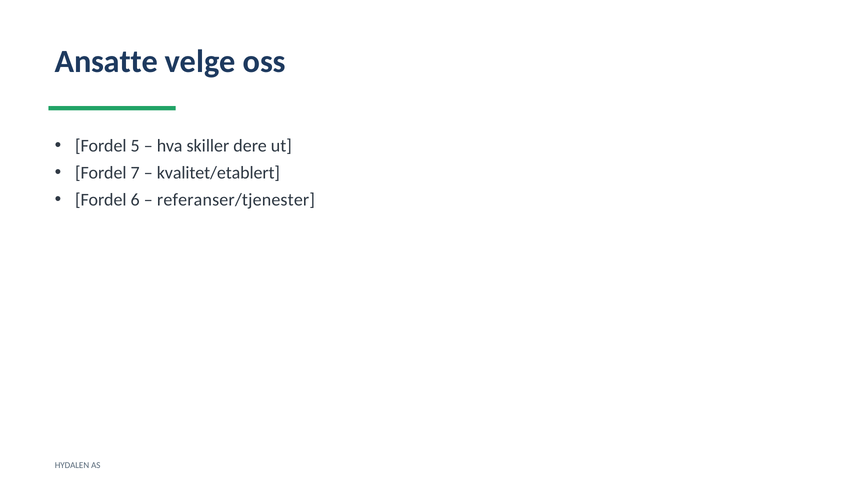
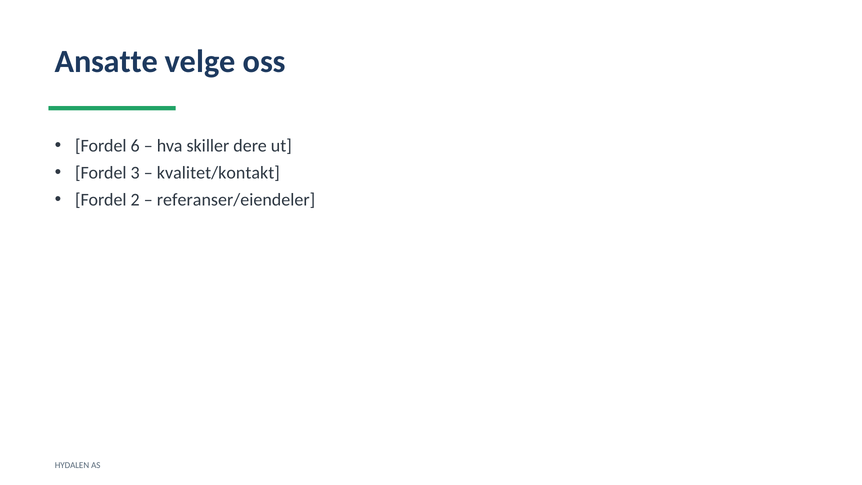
5: 5 -> 6
7: 7 -> 3
kvalitet/etablert: kvalitet/etablert -> kvalitet/kontakt
6: 6 -> 2
referanser/tjenester: referanser/tjenester -> referanser/eiendeler
